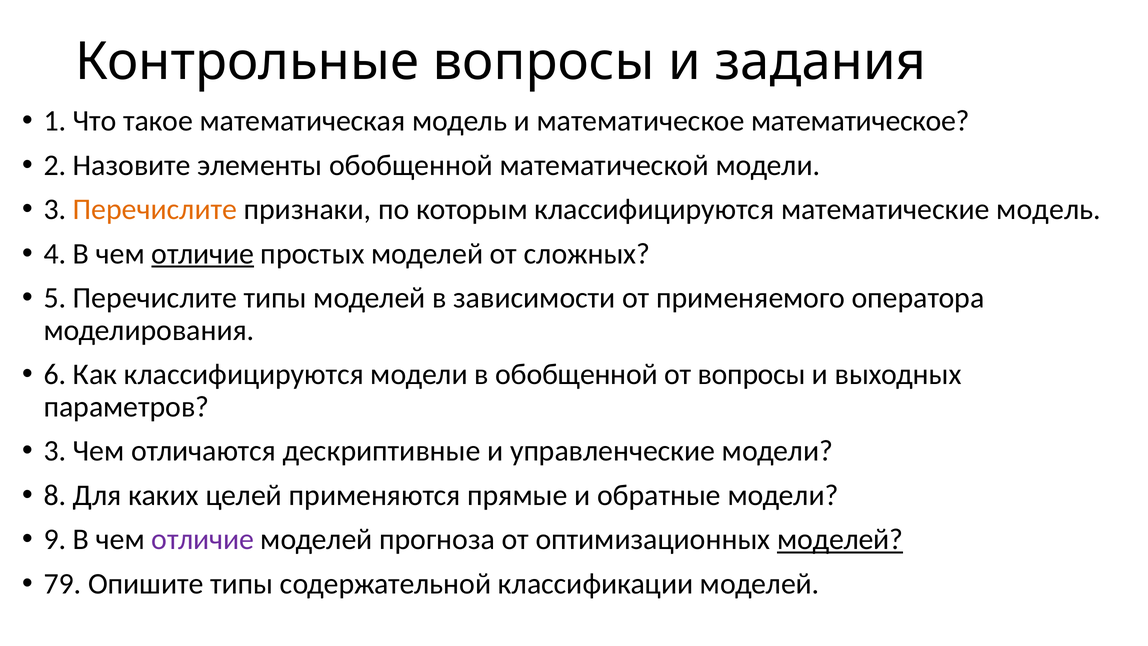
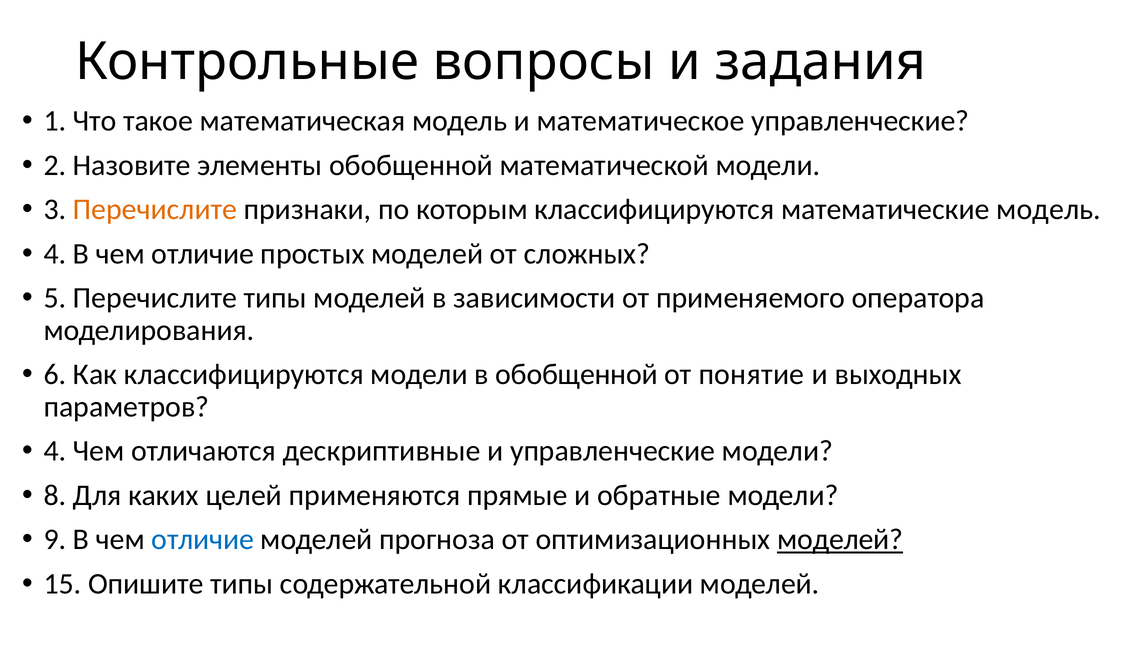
математическое математическое: математическое -> управленческие
отличие at (203, 254) underline: present -> none
от вопросы: вопросы -> понятие
3 at (55, 451): 3 -> 4
отличие at (203, 539) colour: purple -> blue
79: 79 -> 15
